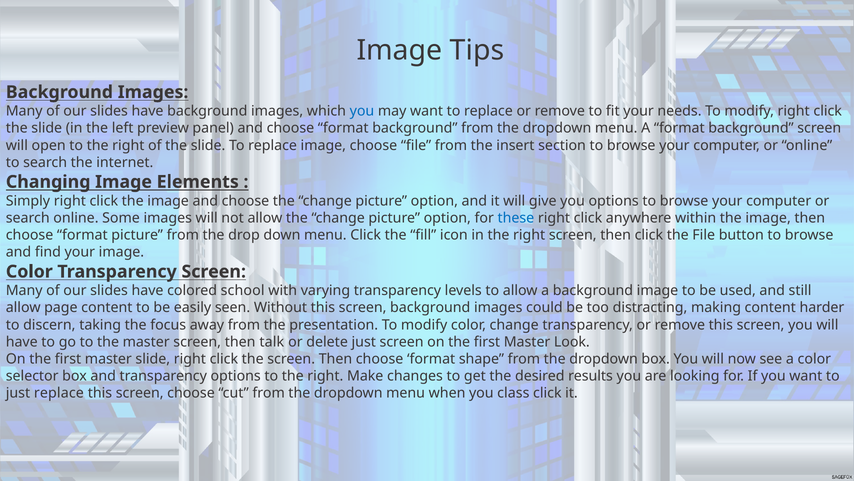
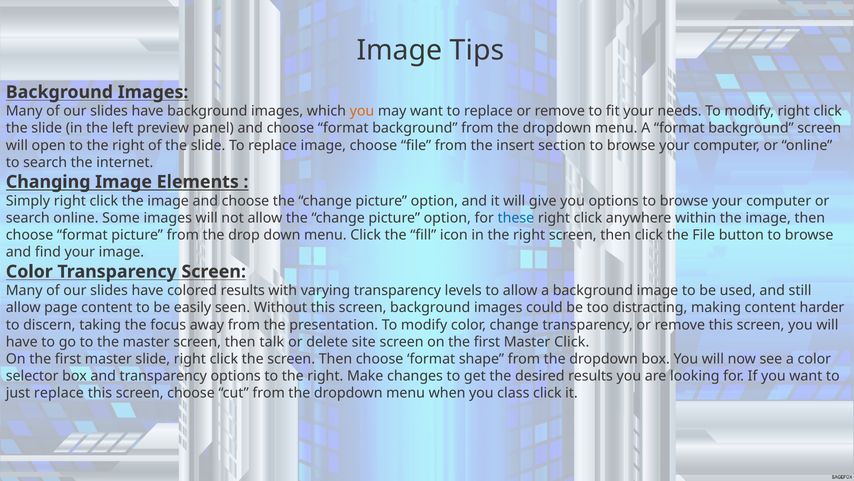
you at (362, 111) colour: blue -> orange
colored school: school -> results
delete just: just -> site
Master Look: Look -> Click
